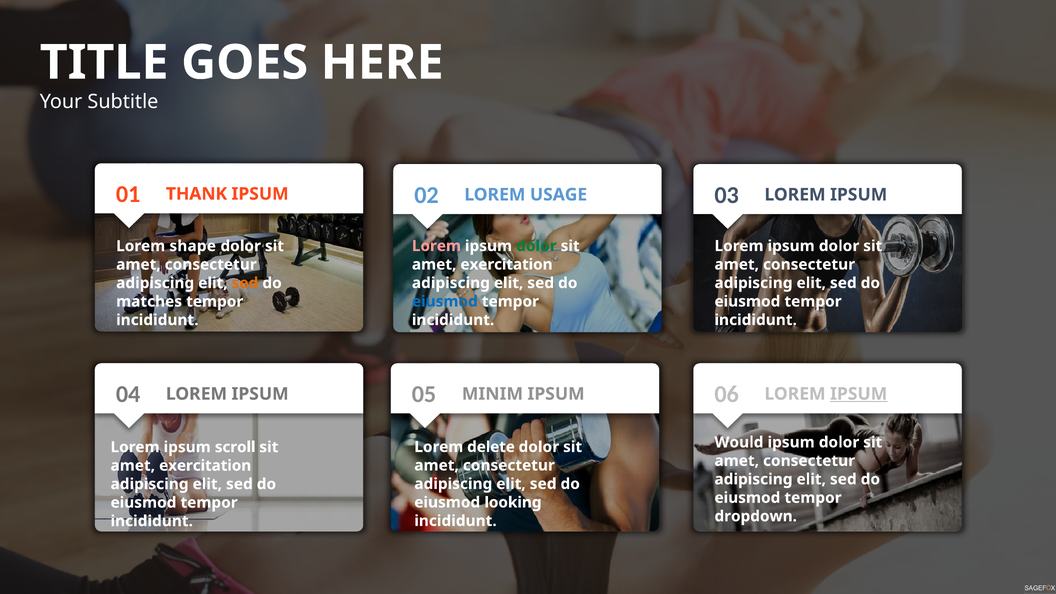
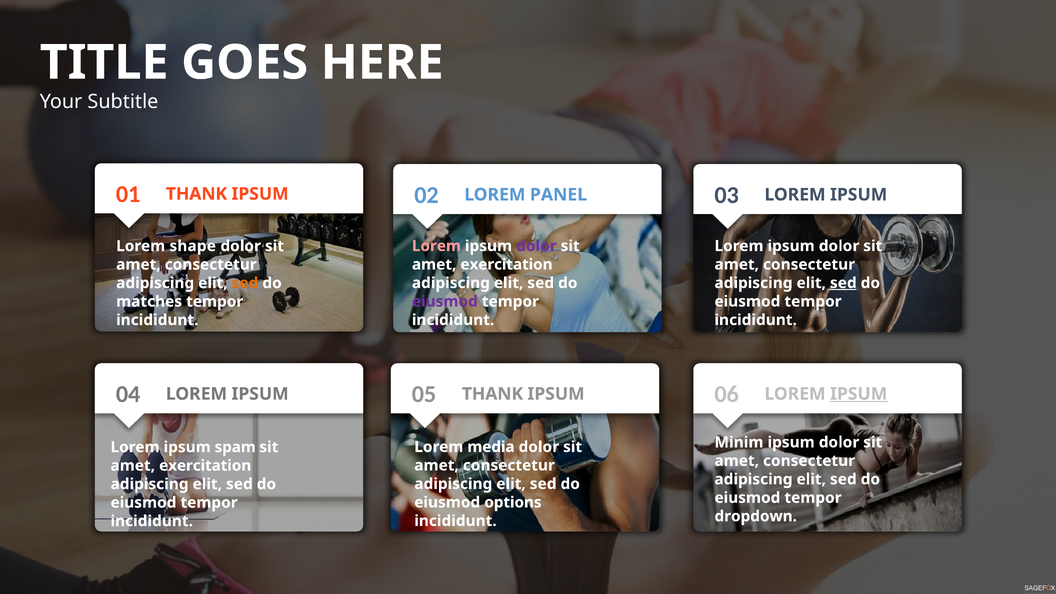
USAGE: USAGE -> PANEL
dolor at (536, 246) colour: green -> purple
sed at (843, 283) underline: none -> present
eiusmod at (445, 301) colour: blue -> purple
05 MINIM: MINIM -> THANK
Would: Would -> Minim
delete: delete -> media
scroll: scroll -> spam
looking: looking -> options
